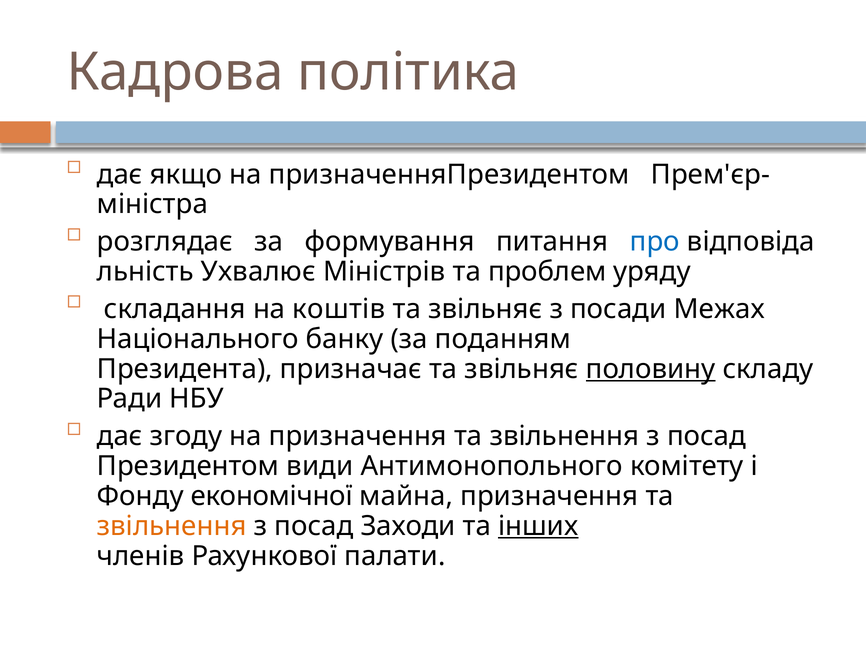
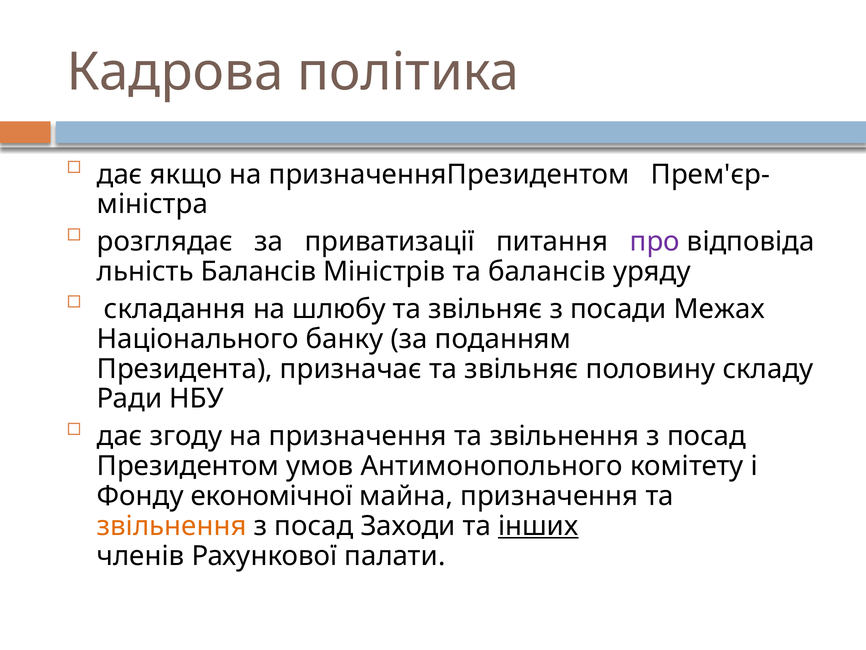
формування: формування -> приватизації
про colour: blue -> purple
Ухвалює at (258, 272): Ухвалює -> Балансів
та проблем: проблем -> балансів
коштів: коштів -> шлюбу
половину underline: present -> none
види: види -> умов
